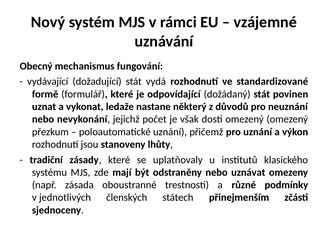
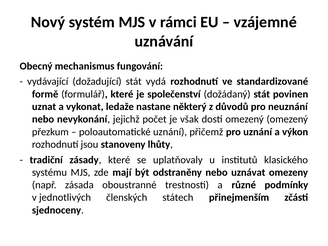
odpovídající: odpovídající -> společenství
